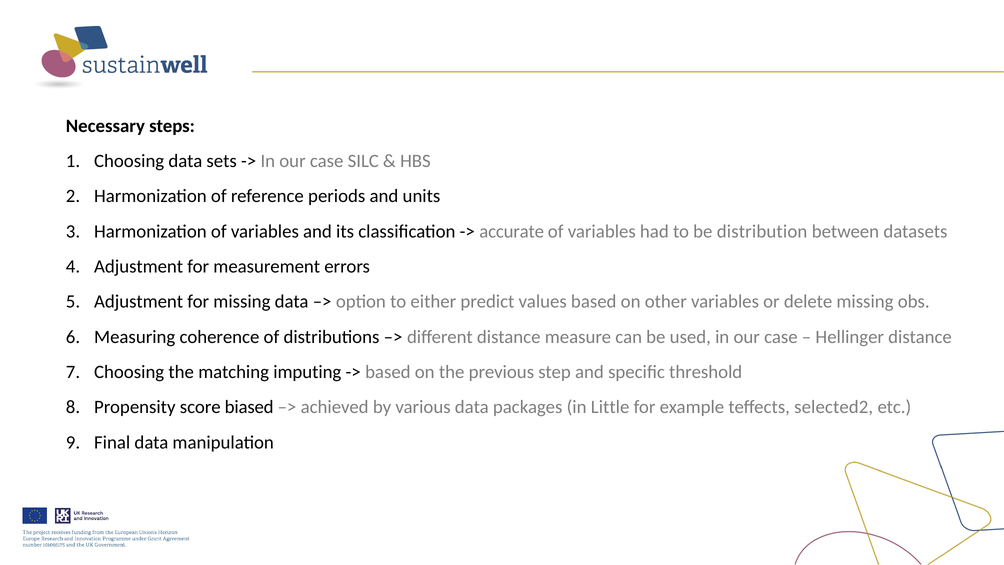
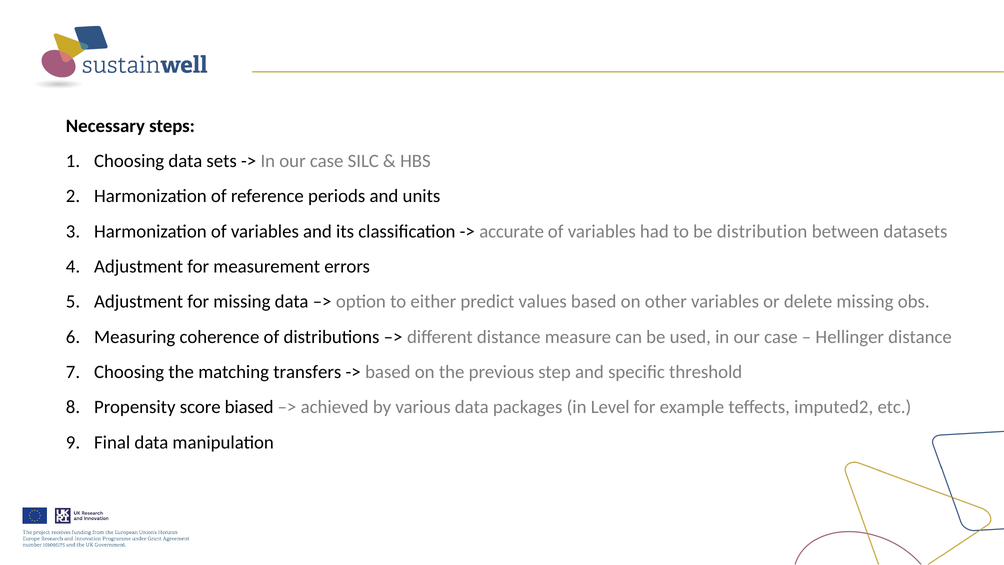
imputing: imputing -> transfers
Little: Little -> Level
selected2: selected2 -> imputed2
